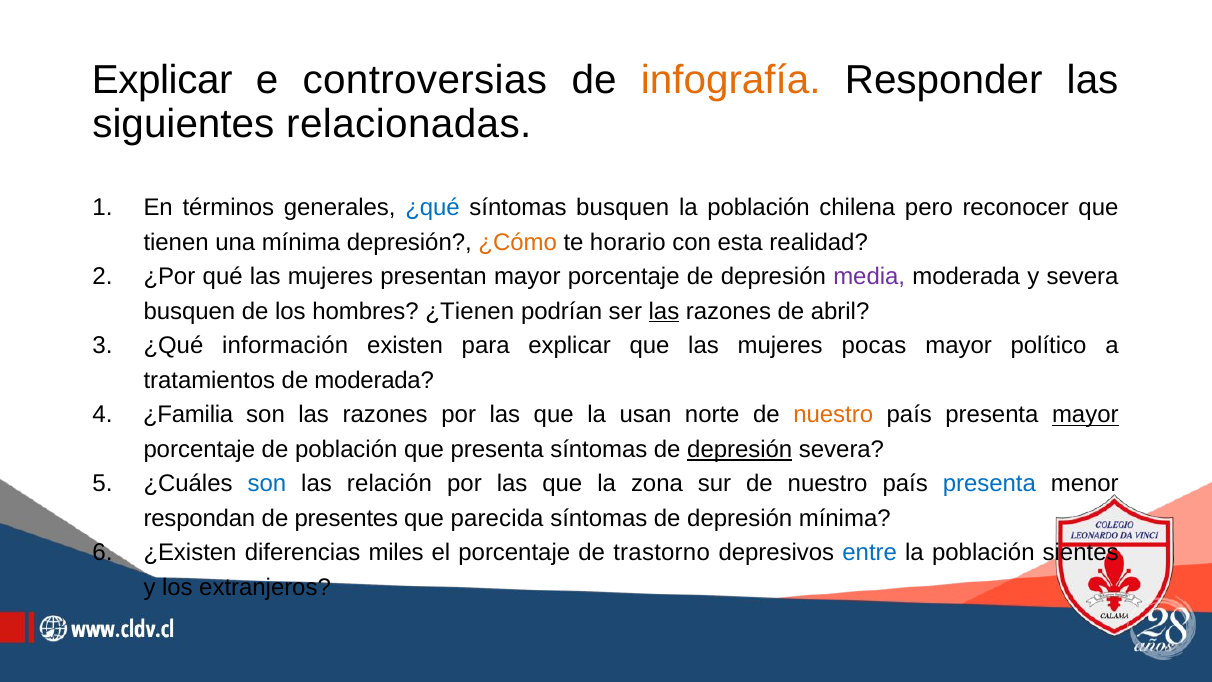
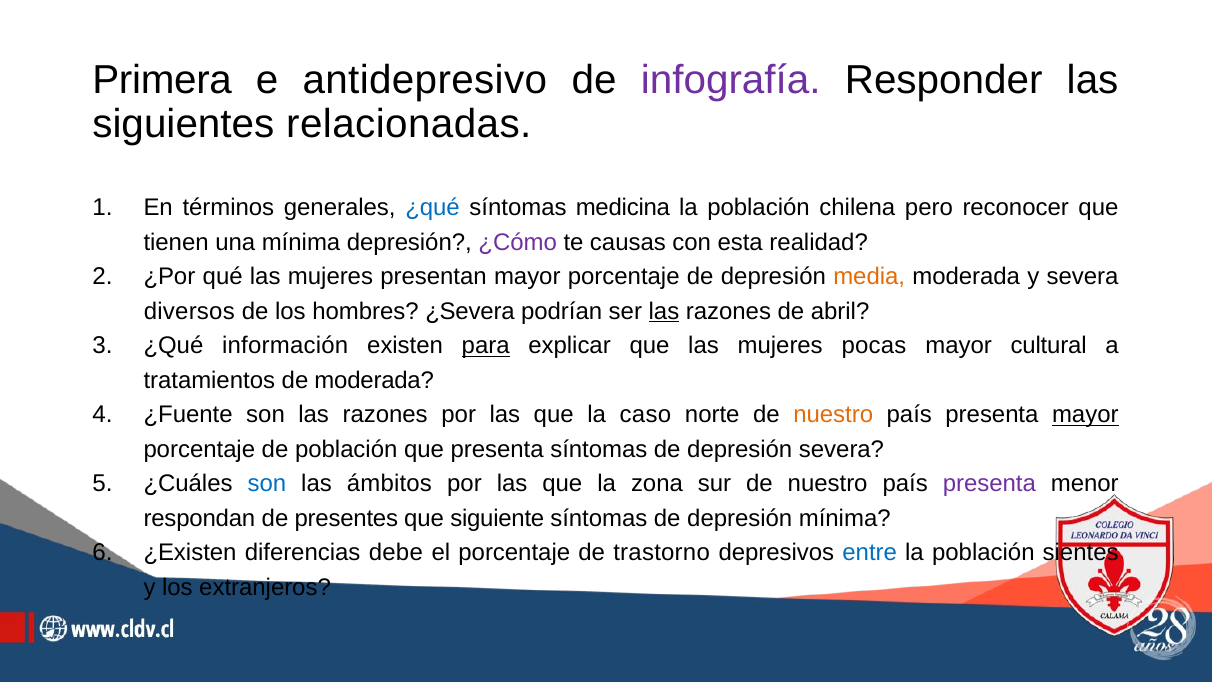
Explicar at (162, 80): Explicar -> Primera
controversias: controversias -> antidepresivo
infografía colour: orange -> purple
síntomas busquen: busquen -> medicina
¿Cómo colour: orange -> purple
horario: horario -> causas
media colour: purple -> orange
busquen at (189, 311): busquen -> diversos
¿Tienen: ¿Tienen -> ¿Severa
para underline: none -> present
político: político -> cultural
¿Familia: ¿Familia -> ¿Fuente
usan: usan -> caso
depresión at (740, 449) underline: present -> none
relación: relación -> ámbitos
presenta at (989, 484) colour: blue -> purple
parecida: parecida -> siguiente
miles: miles -> debe
